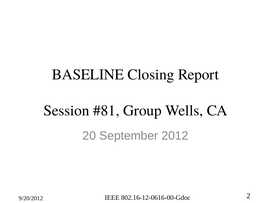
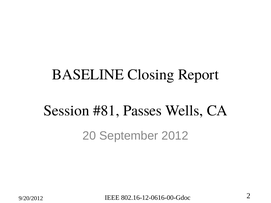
Group: Group -> Passes
